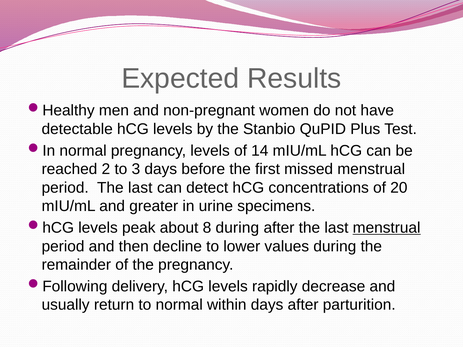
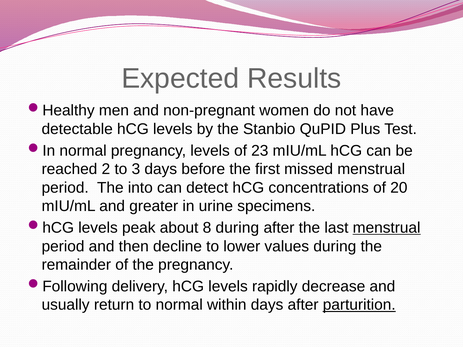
14: 14 -> 23
period The last: last -> into
parturition underline: none -> present
